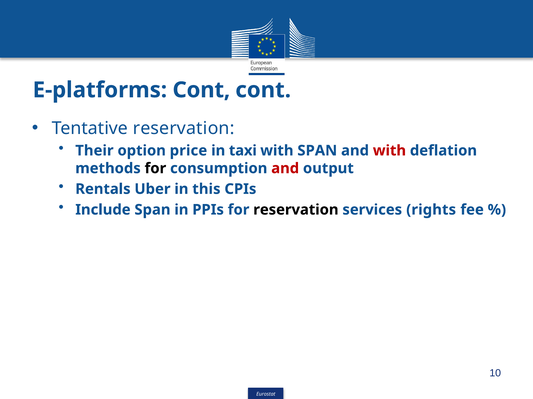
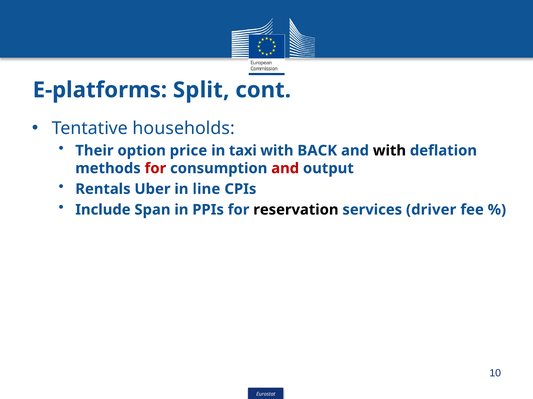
E-platforms Cont: Cont -> Split
Tentative reservation: reservation -> households
with SPAN: SPAN -> BACK
with at (389, 151) colour: red -> black
for at (155, 169) colour: black -> red
this: this -> line
rights: rights -> driver
